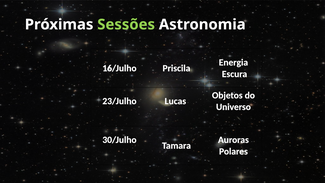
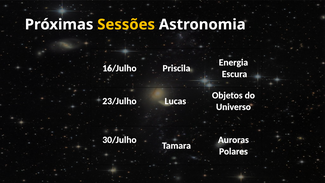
Sessões colour: light green -> yellow
